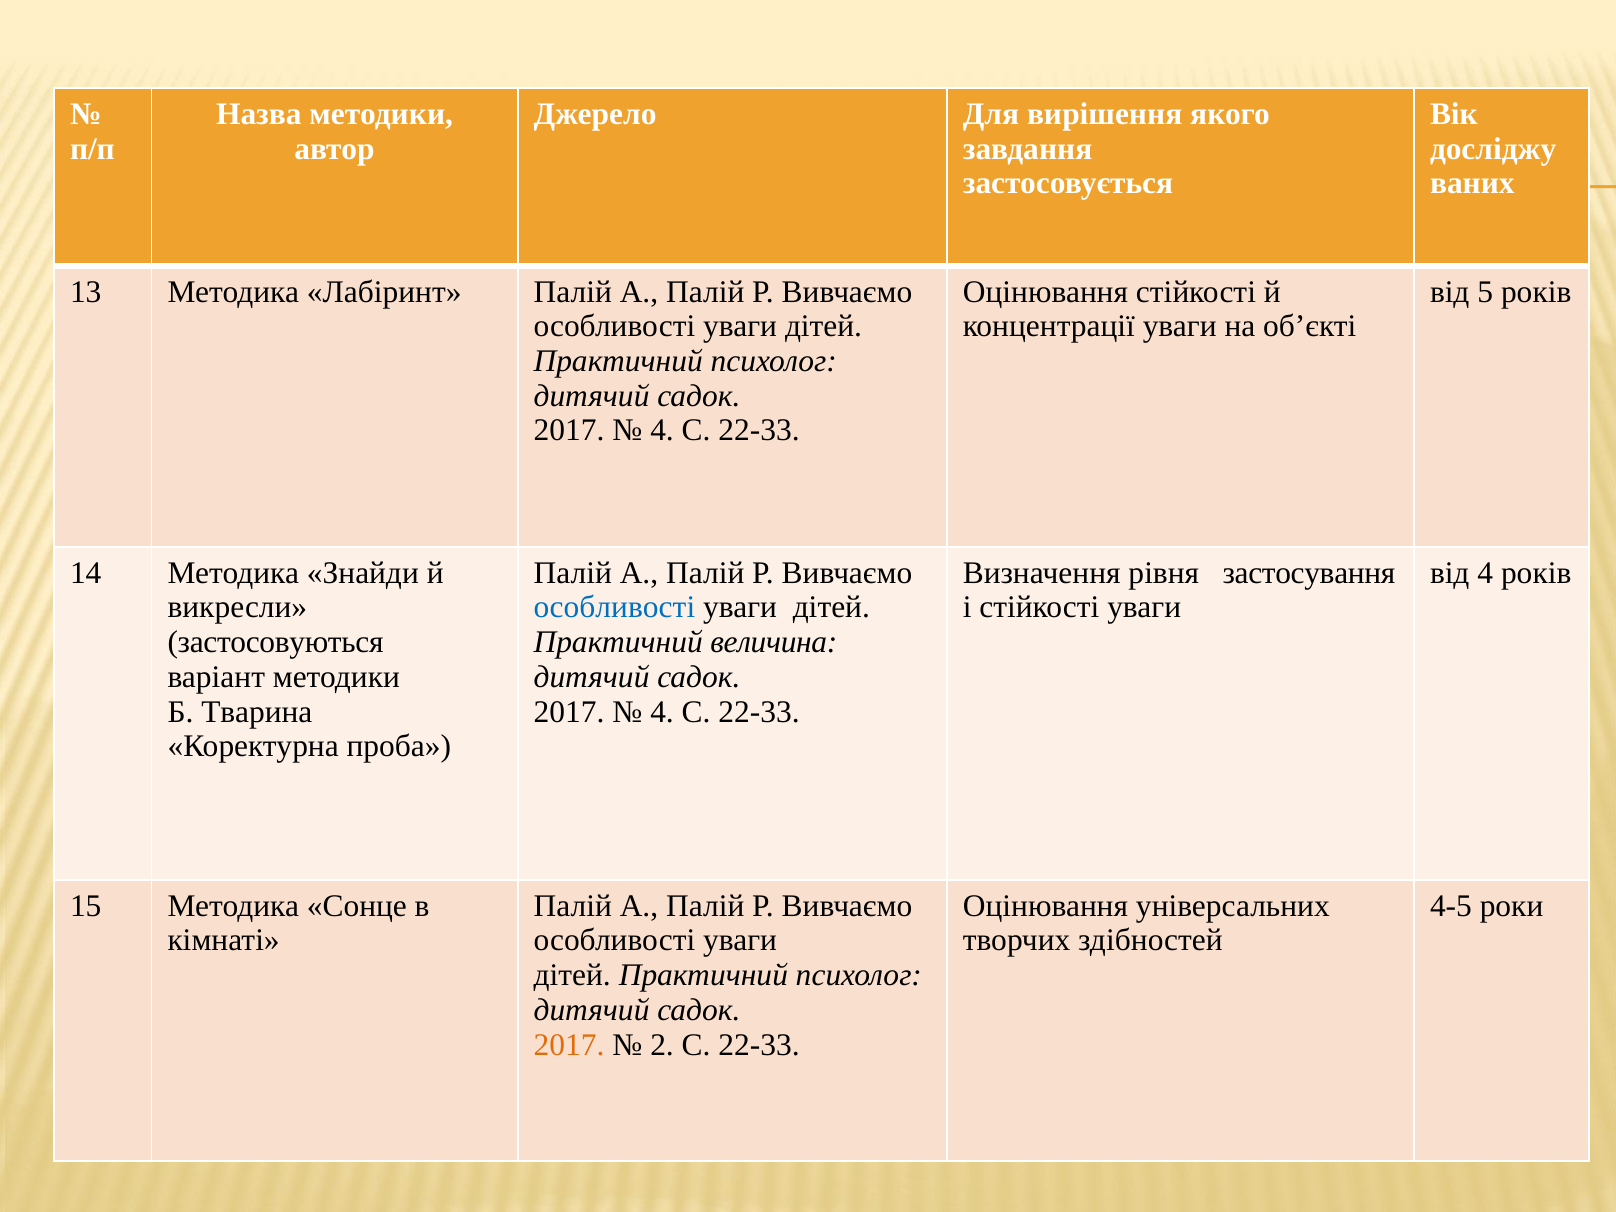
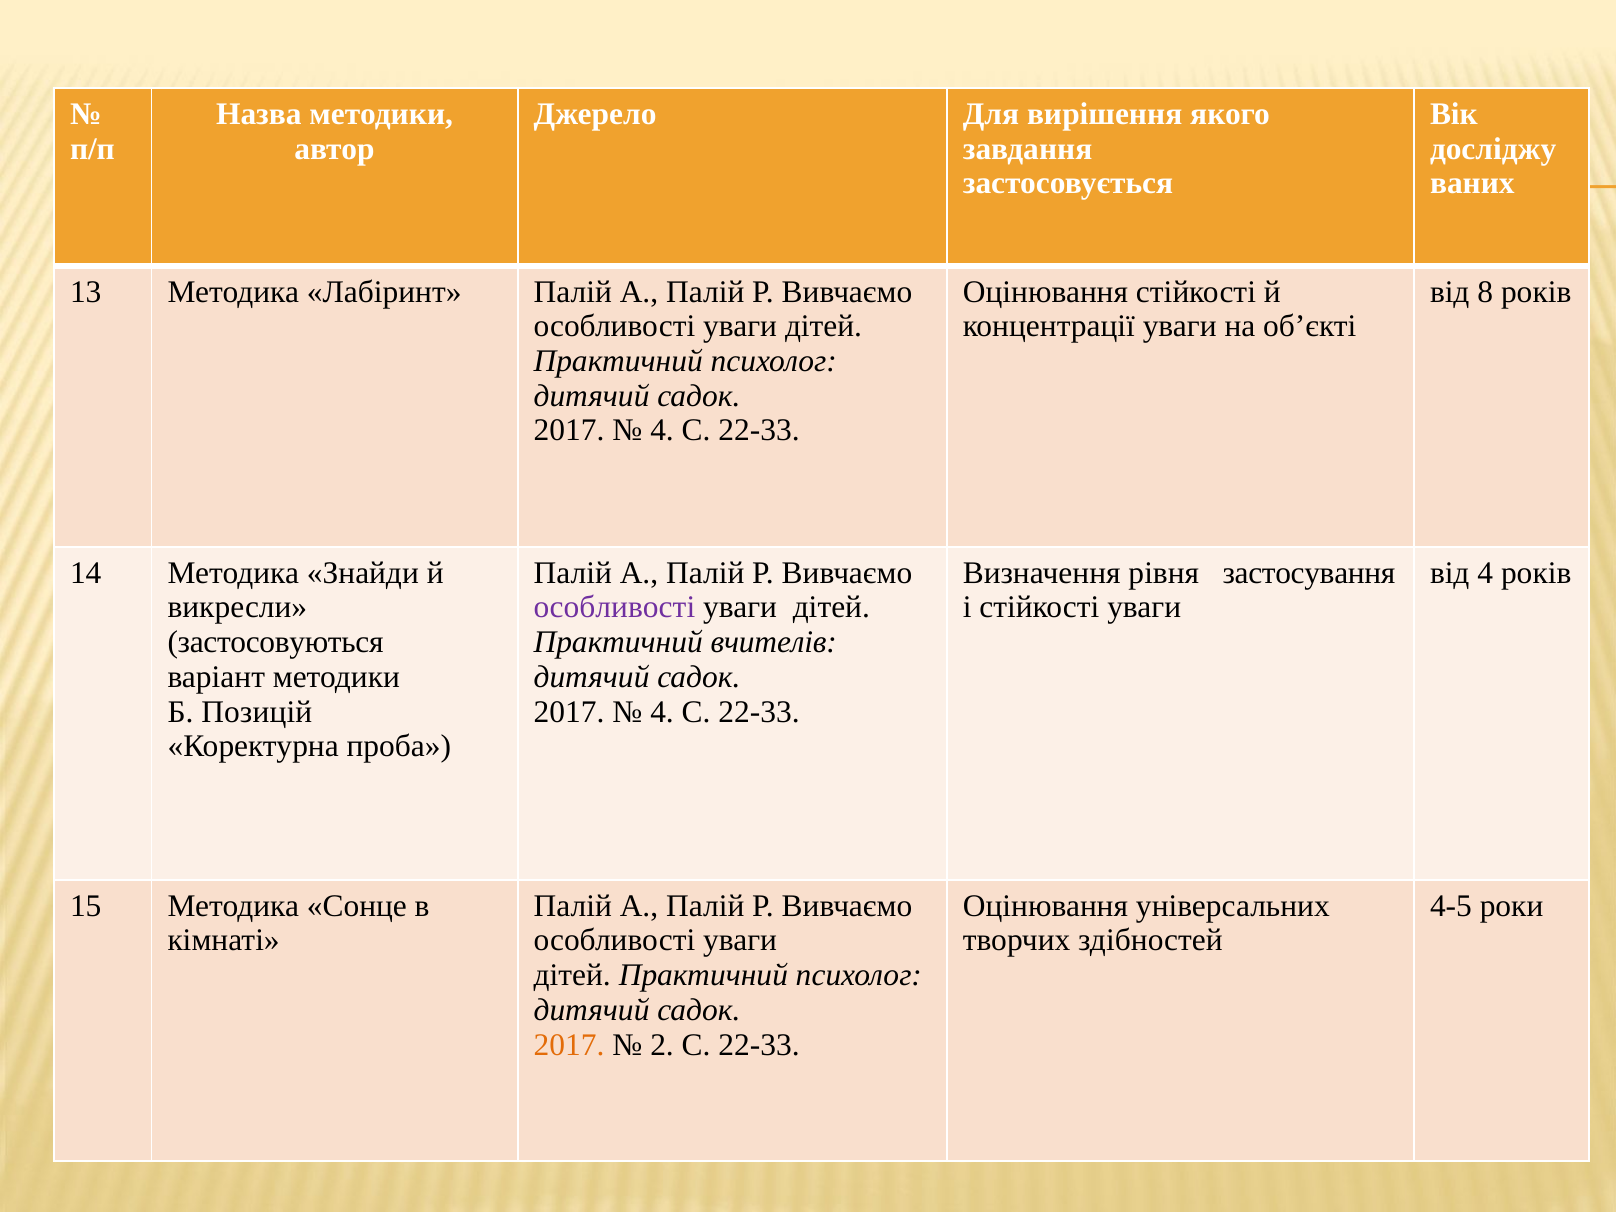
5: 5 -> 8
особливості at (614, 608) colour: blue -> purple
величина: величина -> вчителів
Тварина: Тварина -> Позицій
